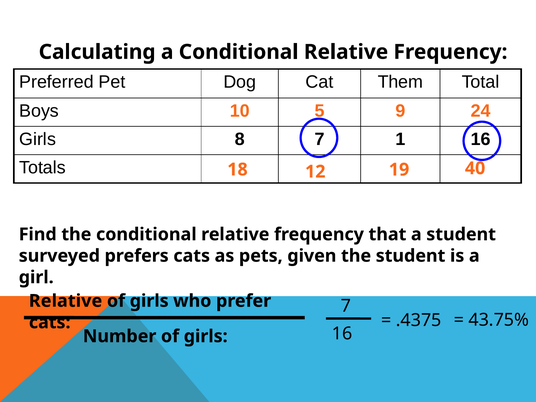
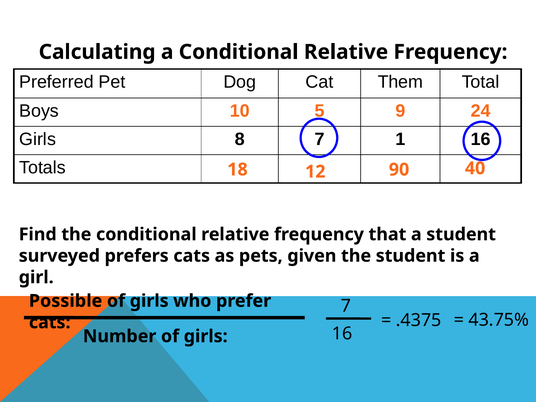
19: 19 -> 90
Relative at (66, 301): Relative -> Possible
